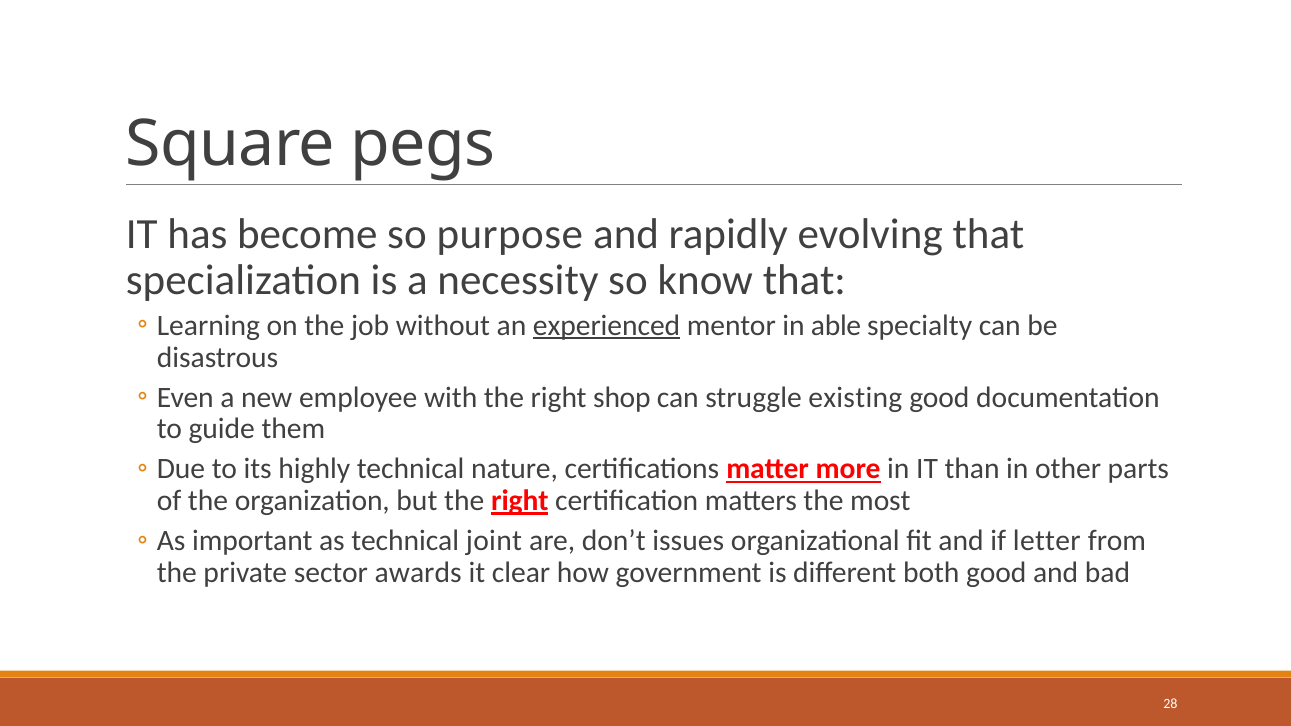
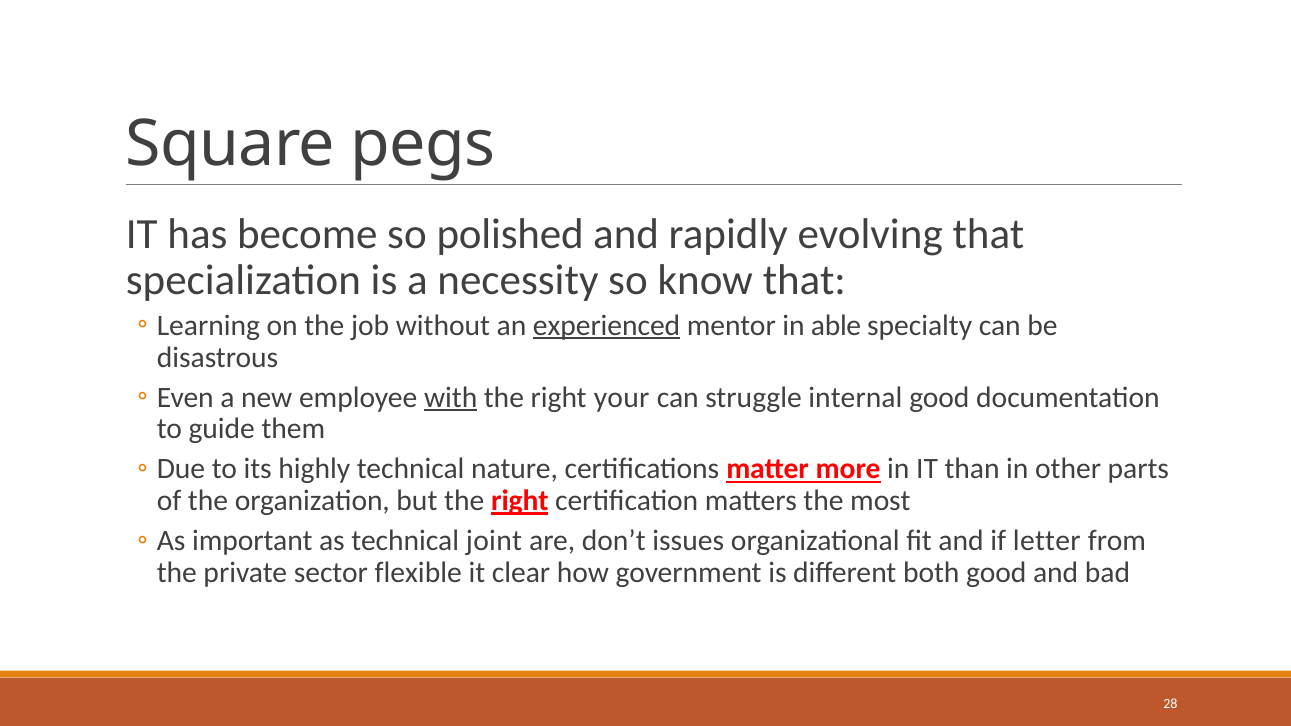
purpose: purpose -> polished
with underline: none -> present
shop: shop -> your
existing: existing -> internal
awards: awards -> flexible
